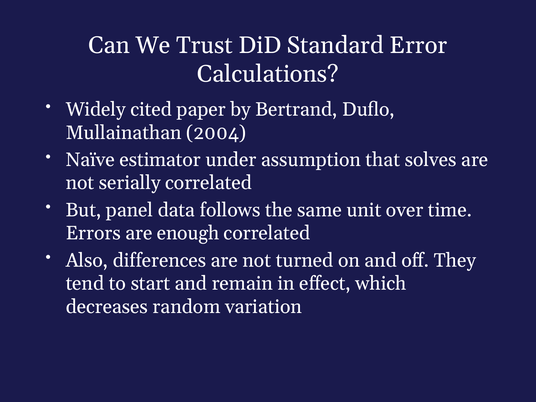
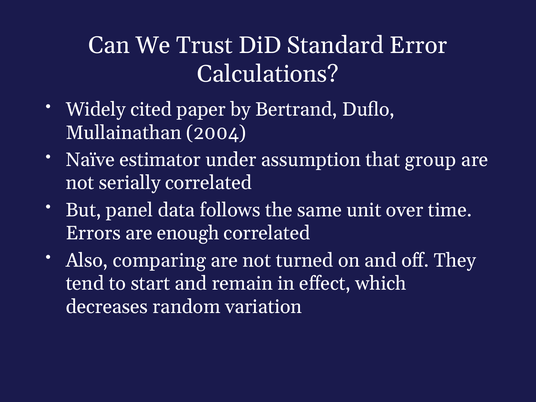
solves: solves -> group
differences: differences -> comparing
